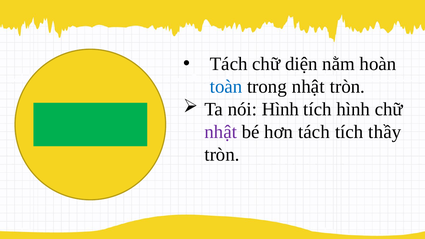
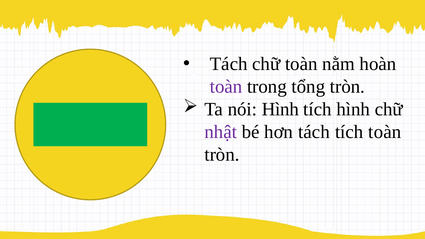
chữ diện: diện -> toàn
toàn at (226, 87) colour: blue -> purple
trong nhật: nhật -> tổng
tích thầy: thầy -> toàn
